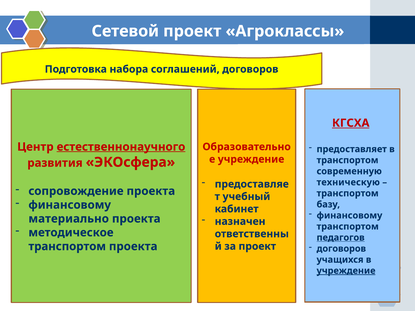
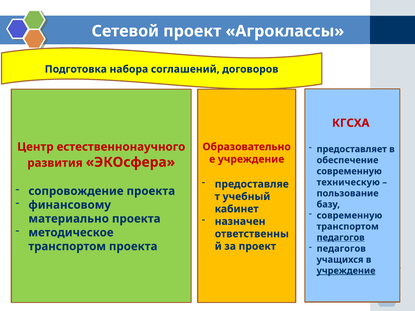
КГСХА underline: present -> none
естественнонаучного underline: present -> none
транспортом at (348, 160): транспортом -> обеспечение
транспортом at (348, 193): транспортом -> пользование
финансовому at (349, 216): финансовому -> современную
договоров at (341, 249): договоров -> педагогов
